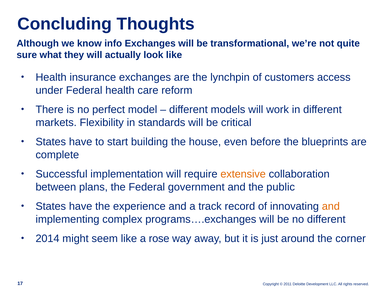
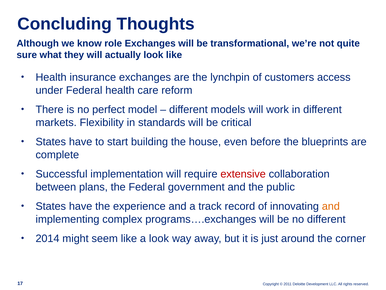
info: info -> role
extensive colour: orange -> red
a rose: rose -> look
